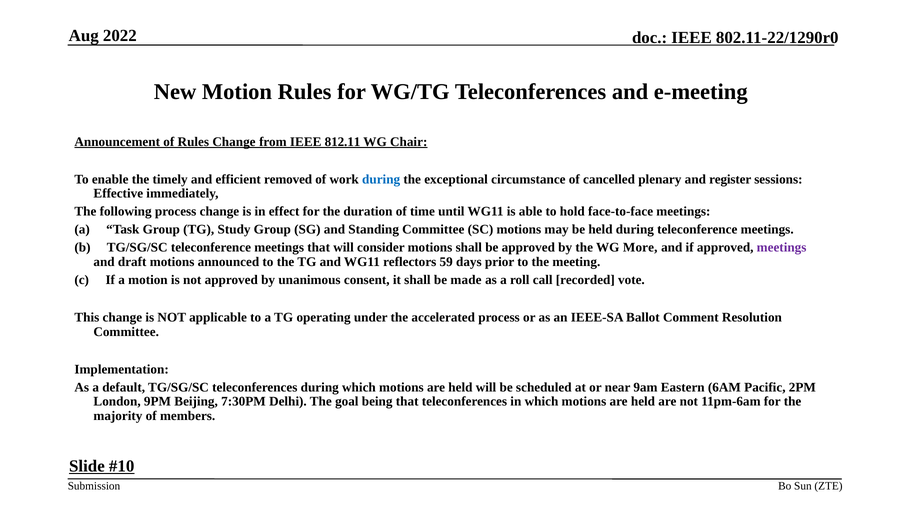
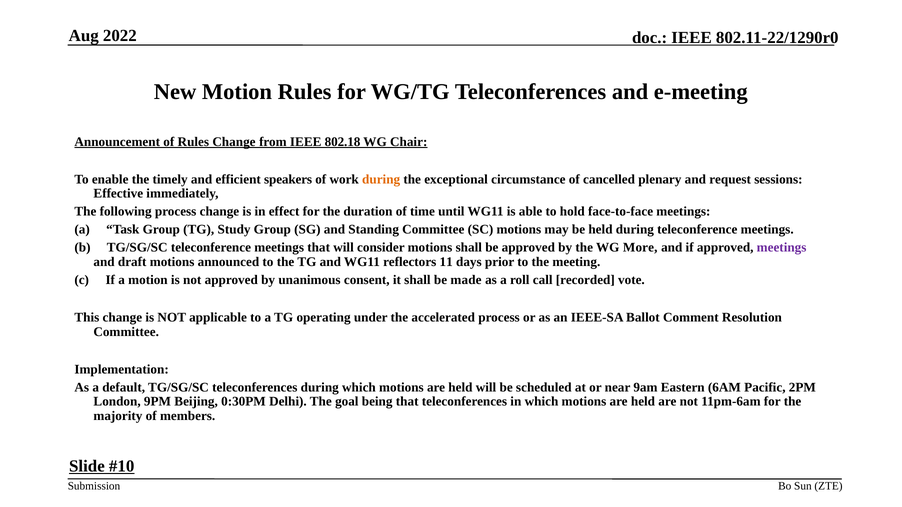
812.11: 812.11 -> 802.18
removed: removed -> speakers
during at (381, 179) colour: blue -> orange
register: register -> request
59: 59 -> 11
7:30PM: 7:30PM -> 0:30PM
